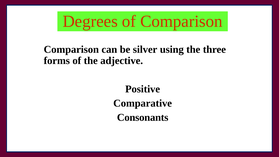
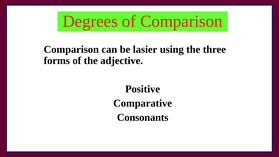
silver: silver -> lasier
